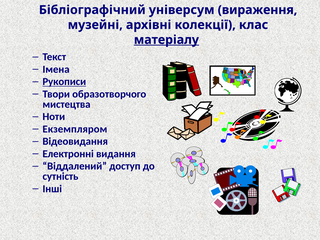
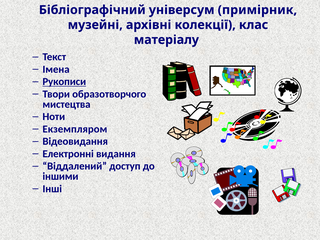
вираження: вираження -> примірник
матеріалу underline: present -> none
сутність: сутність -> іншими
